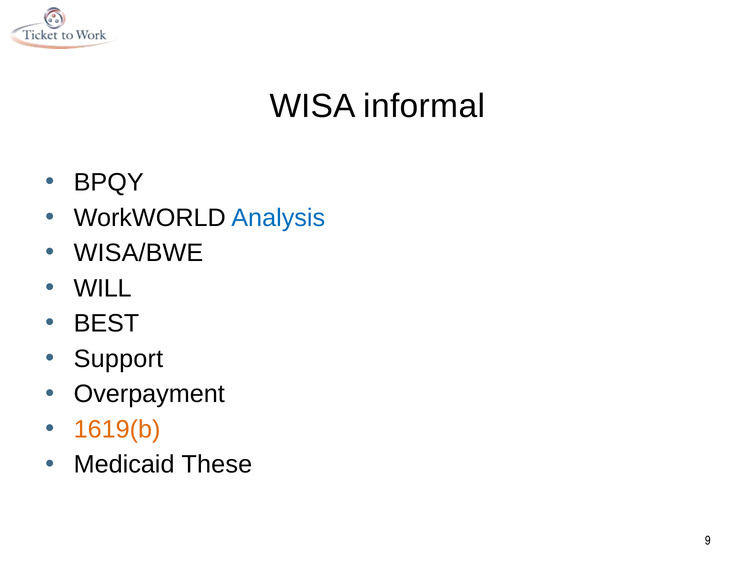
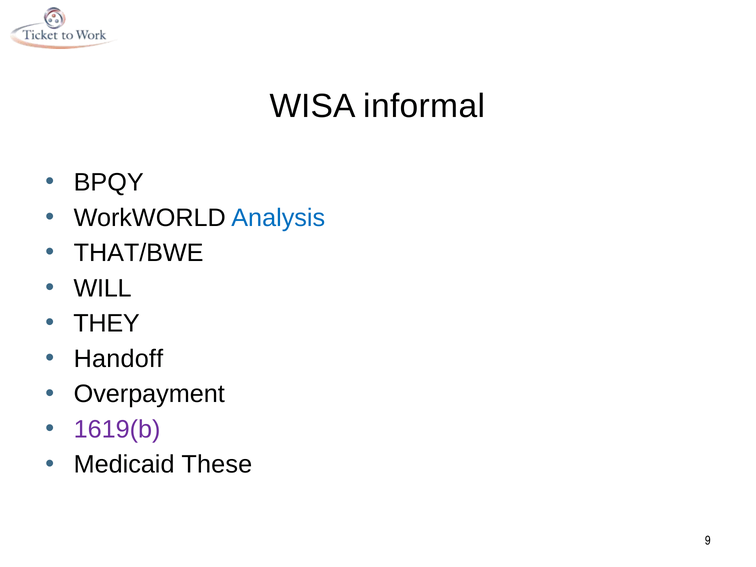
WISA/BWE: WISA/BWE -> THAT/BWE
BEST: BEST -> THEY
Support: Support -> Handoff
1619(b colour: orange -> purple
